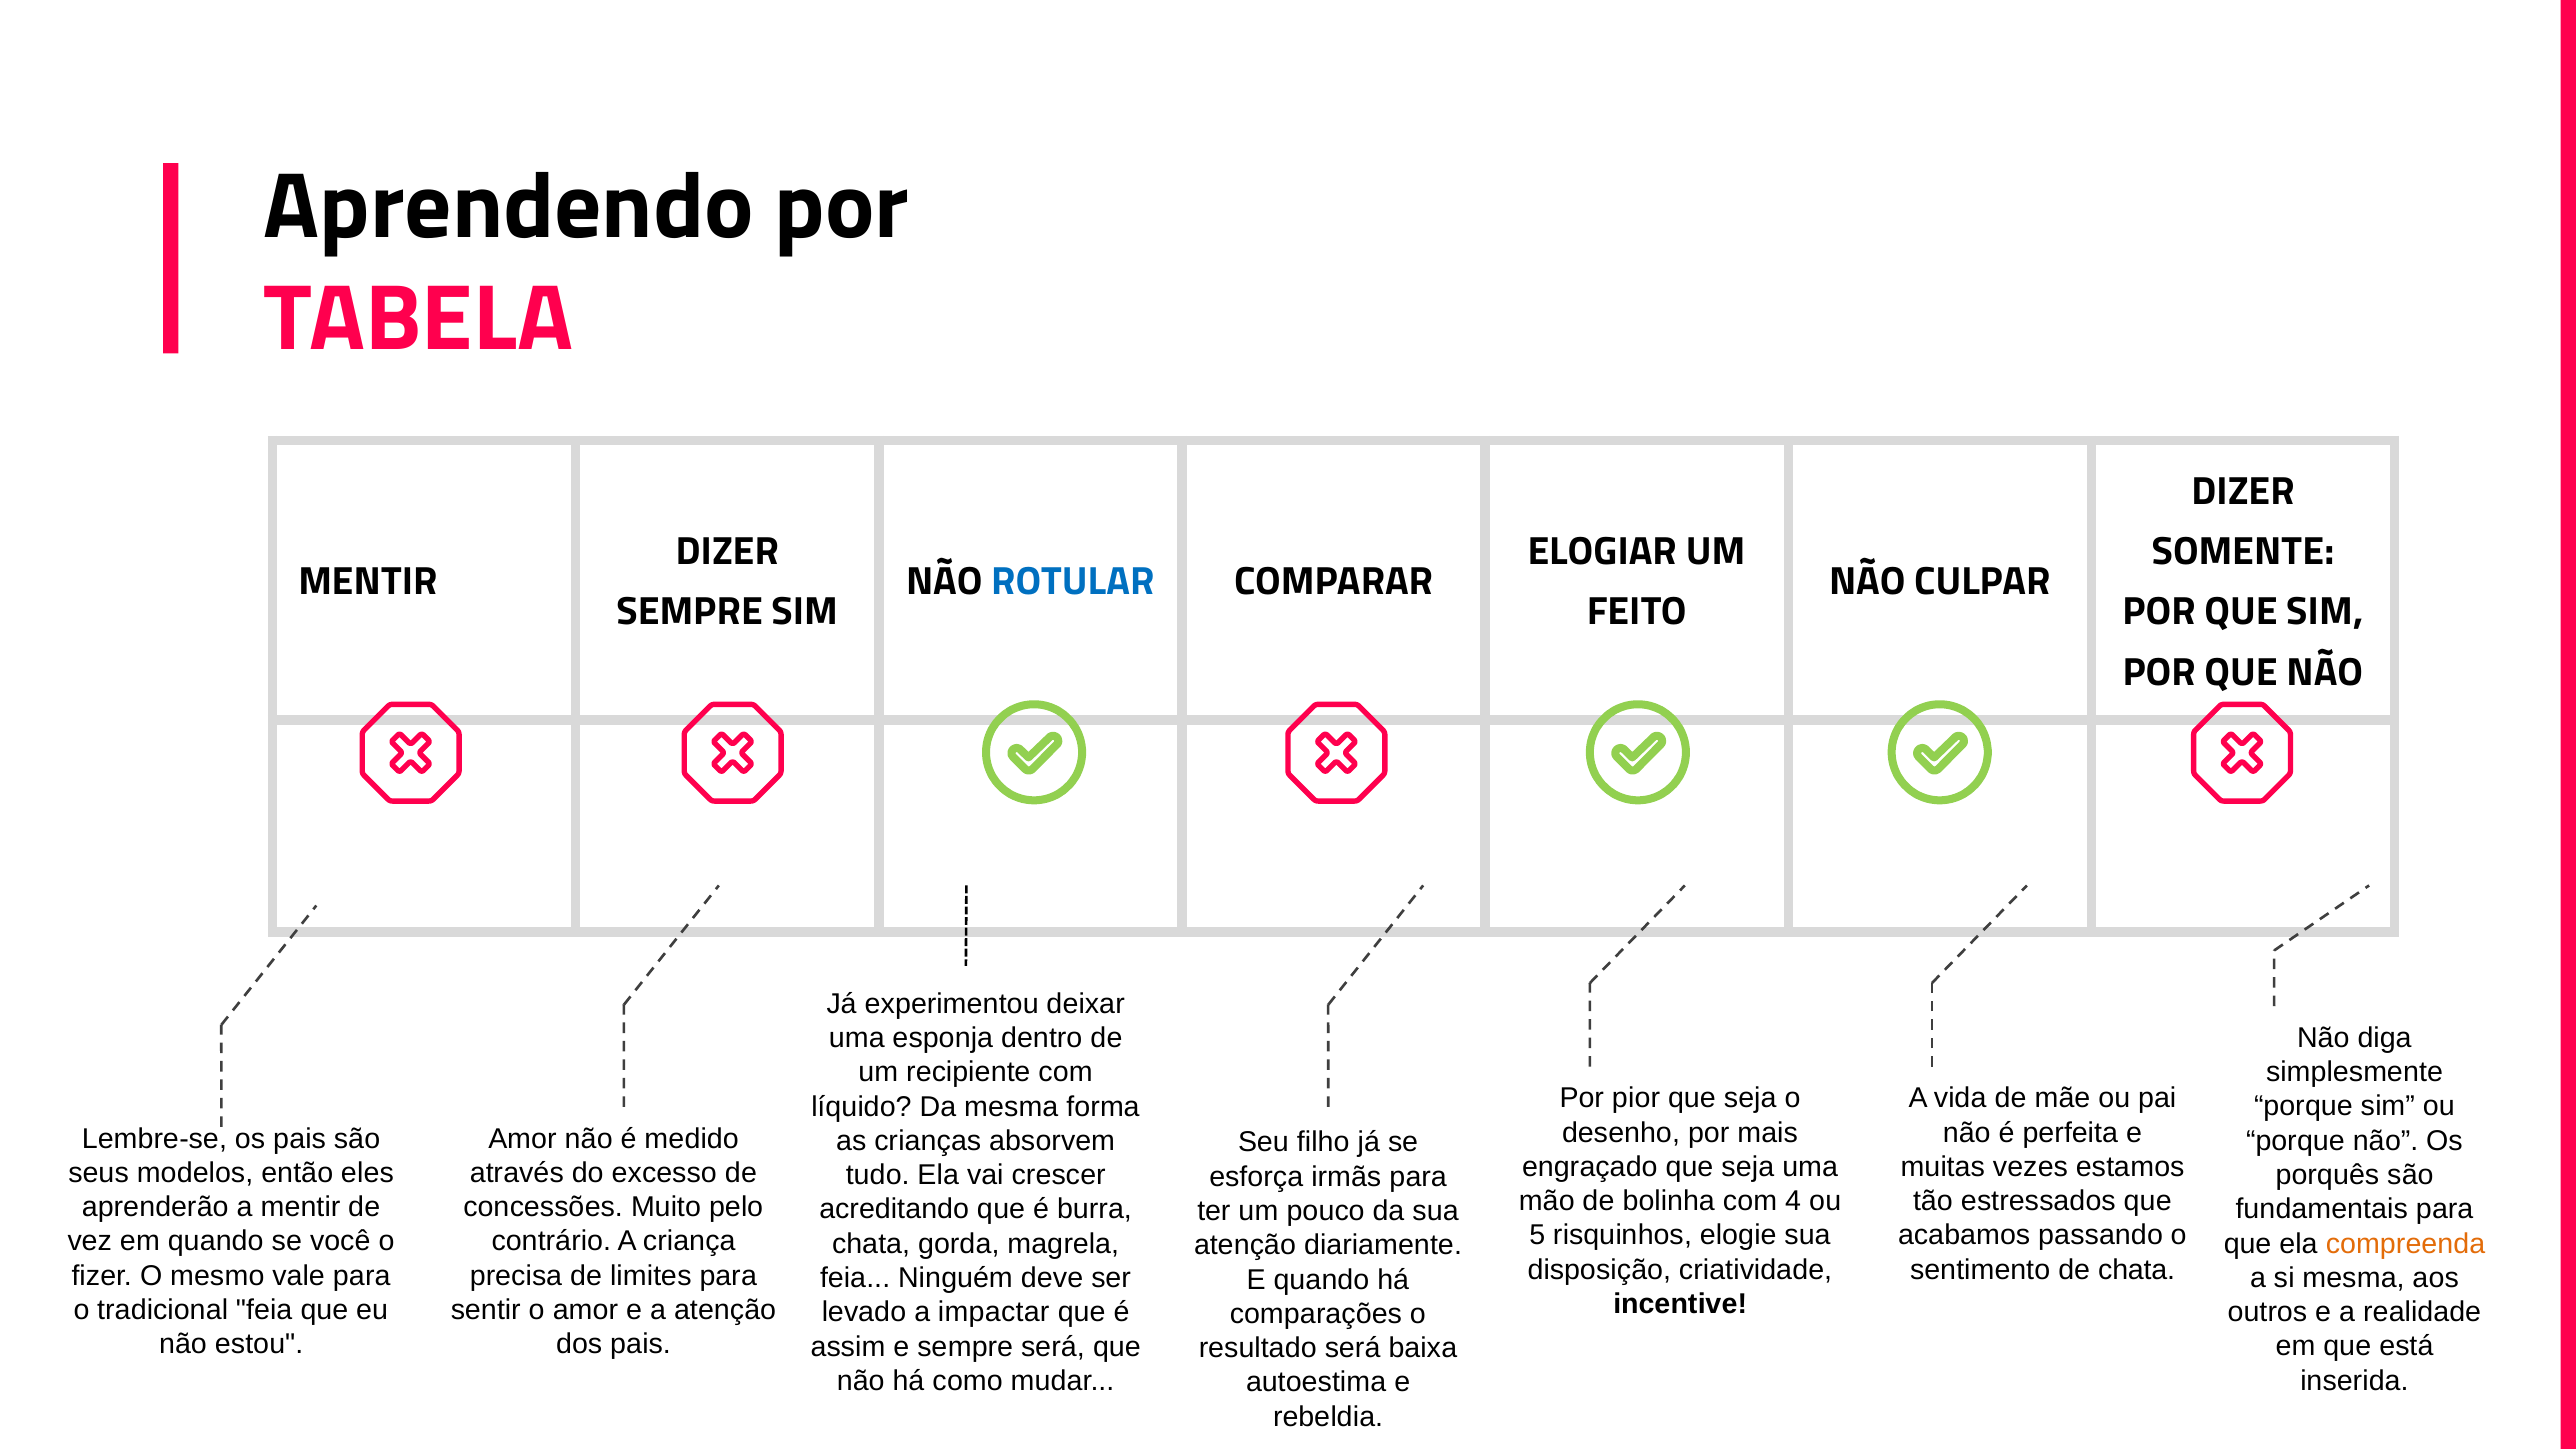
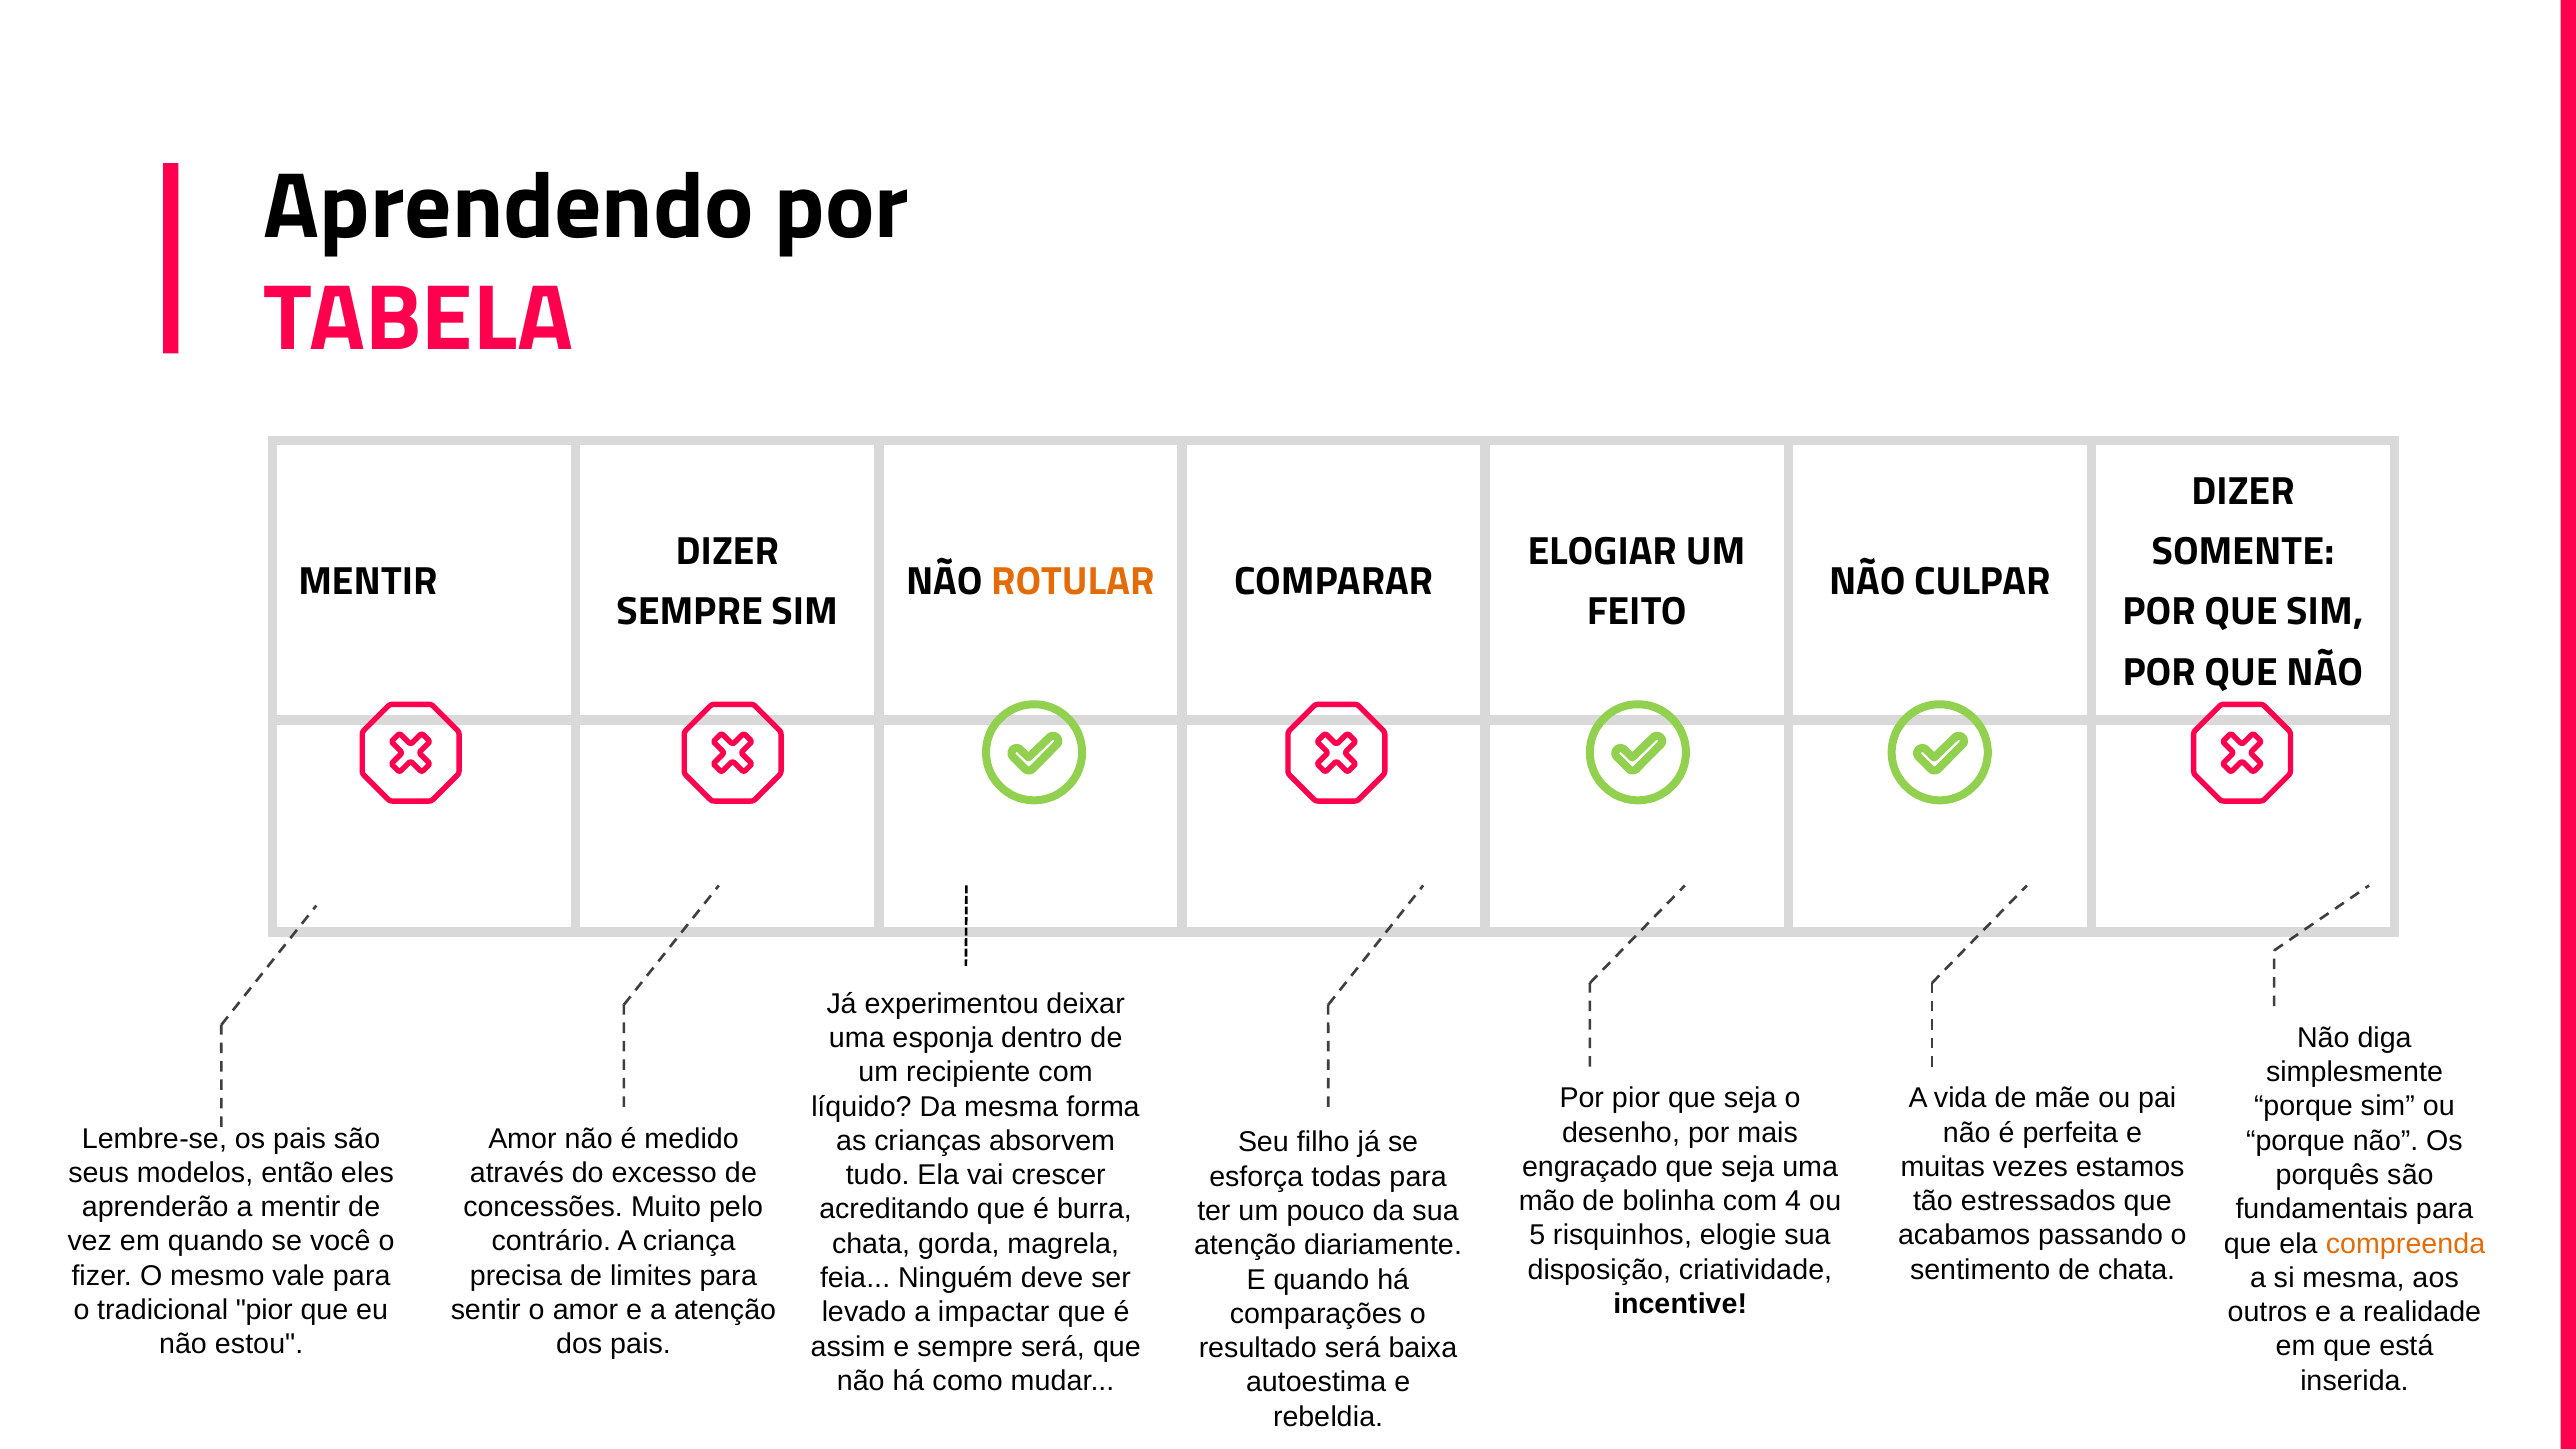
ROTULAR colour: blue -> orange
irmãs: irmãs -> todas
tradicional feia: feia -> pior
